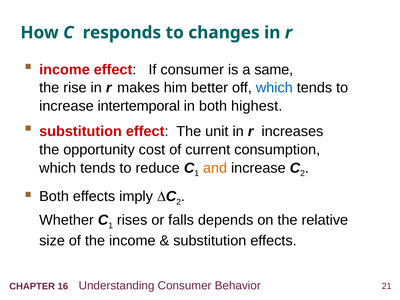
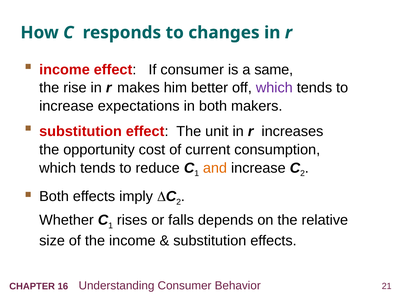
which at (274, 88) colour: blue -> purple
intertemporal: intertemporal -> expectations
highest: highest -> makers
